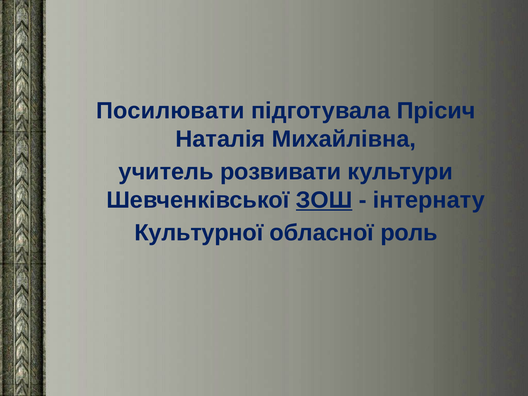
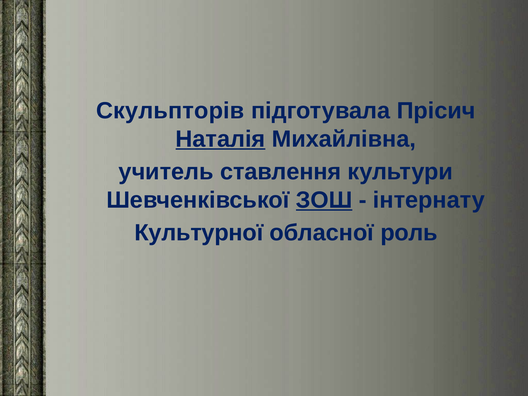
Посилювати: Посилювати -> Скульпторів
Наталія underline: none -> present
розвивати: розвивати -> ставлення
